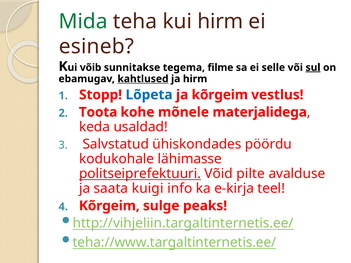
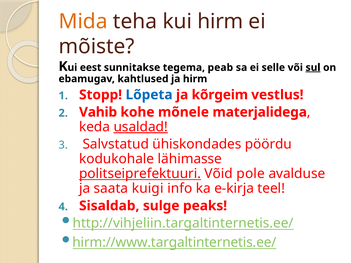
Mida colour: green -> orange
esineb: esineb -> mõiste
võib: võib -> eest
filme: filme -> peab
kahtlused underline: present -> none
Toota: Toota -> Vahib
usaldad underline: none -> present
pilte: pilte -> pole
Kõrgeim at (109, 206): Kõrgeim -> Sisaldab
teha://www.targaltinternetis.ee/: teha://www.targaltinternetis.ee/ -> hirm://www.targaltinternetis.ee/
